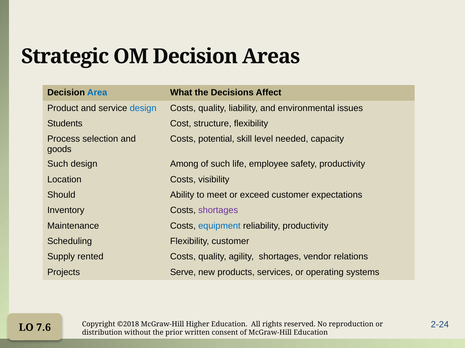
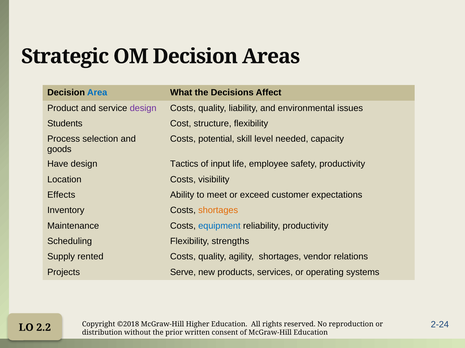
design at (143, 108) colour: blue -> purple
Such at (58, 164): Such -> Have
Among: Among -> Tactics
of such: such -> input
Should: Should -> Effects
shortages at (218, 211) colour: purple -> orange
Flexibility customer: customer -> strengths
7.6: 7.6 -> 2.2
